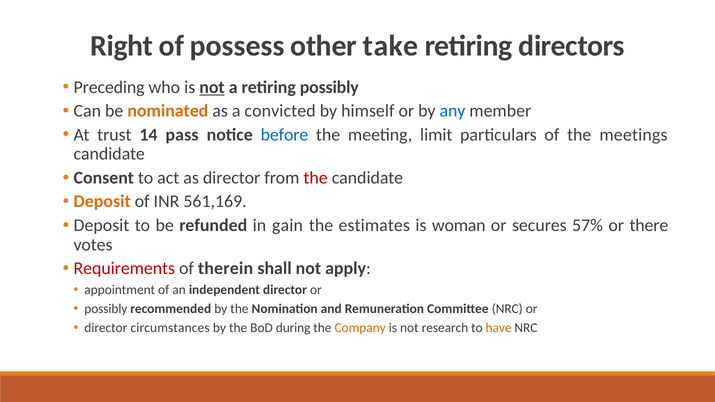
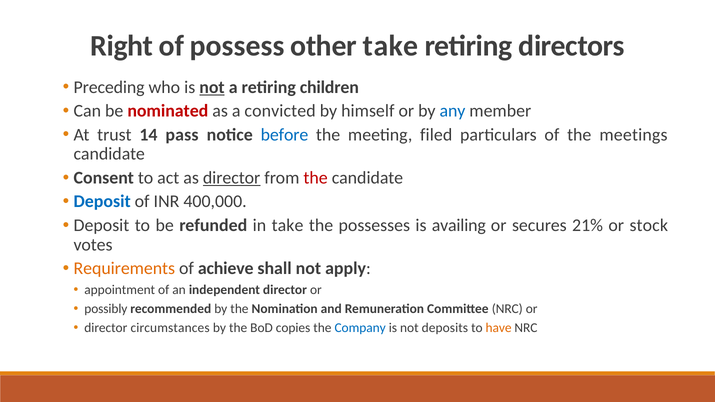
retiring possibly: possibly -> children
nominated colour: orange -> red
limit: limit -> filed
director at (232, 178) underline: none -> present
Deposit at (102, 202) colour: orange -> blue
561,169: 561,169 -> 400,000
in gain: gain -> take
estimates: estimates -> possesses
woman: woman -> availing
57%: 57% -> 21%
there: there -> stock
Requirements colour: red -> orange
therein: therein -> achieve
during: during -> copies
Company colour: orange -> blue
research: research -> deposits
